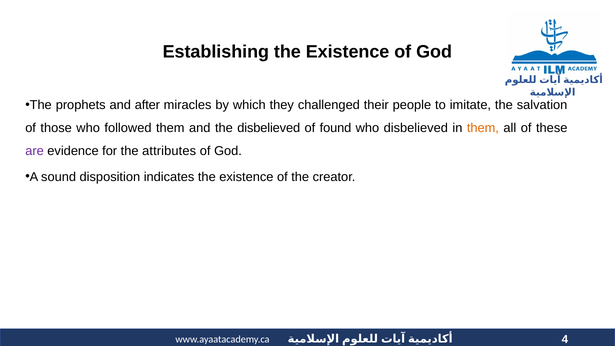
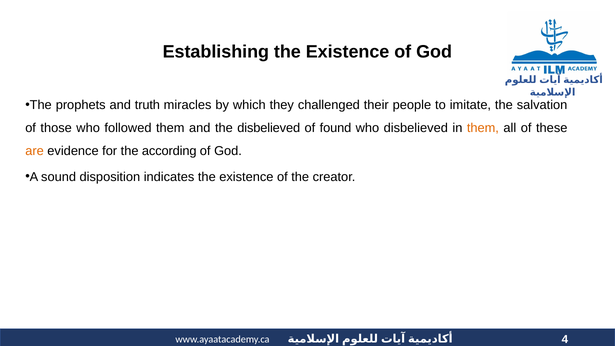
after: after -> truth
are colour: purple -> orange
attributes: attributes -> according
